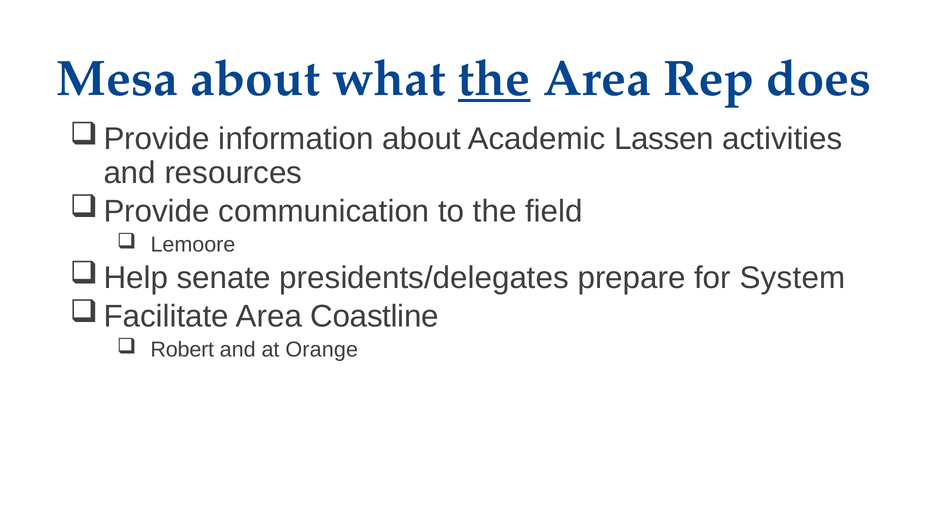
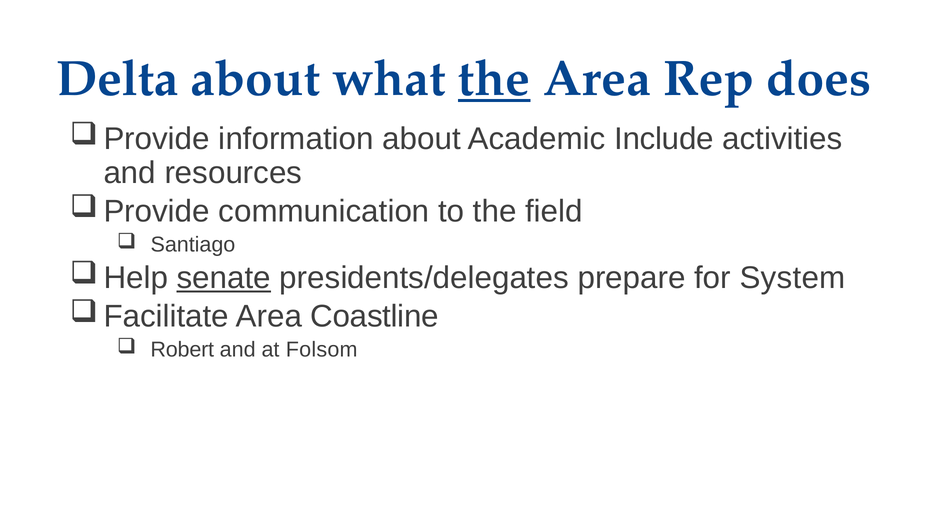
Mesa: Mesa -> Delta
Lassen: Lassen -> Include
Lemoore: Lemoore -> Santiago
senate underline: none -> present
Orange: Orange -> Folsom
